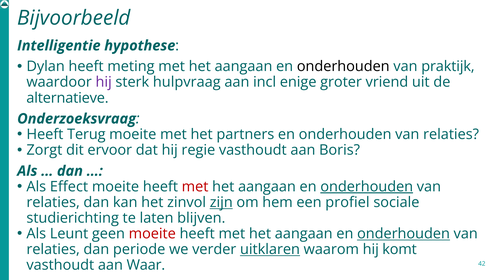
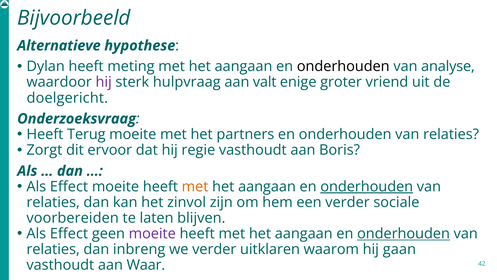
Intelligentie: Intelligentie -> Alternatieve
praktijk: praktijk -> analyse
incl: incl -> valt
alternatieve: alternatieve -> doelgericht
met at (195, 186) colour: red -> orange
zijn underline: present -> none
een profiel: profiel -> verder
studierichting: studierichting -> voorbereiden
Leunt at (69, 233): Leunt -> Effect
moeite at (152, 233) colour: red -> purple
periode: periode -> inbreng
uitklaren underline: present -> none
komt: komt -> gaan
